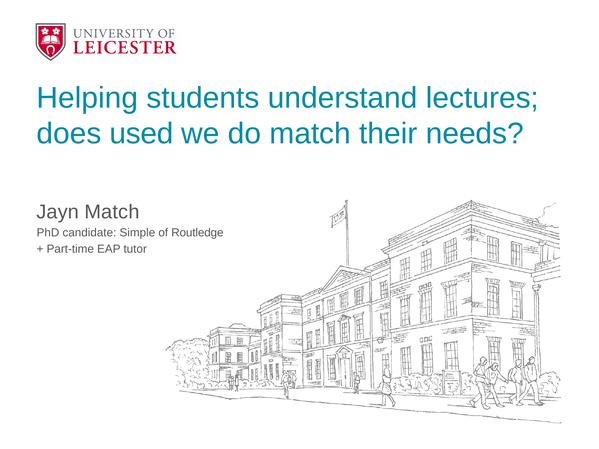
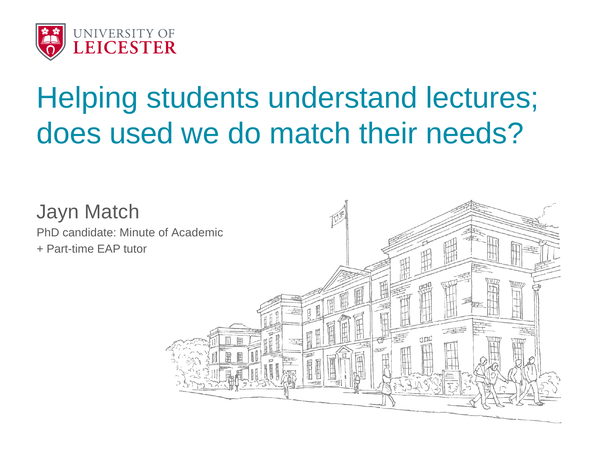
Simple: Simple -> Minute
Routledge: Routledge -> Academic
